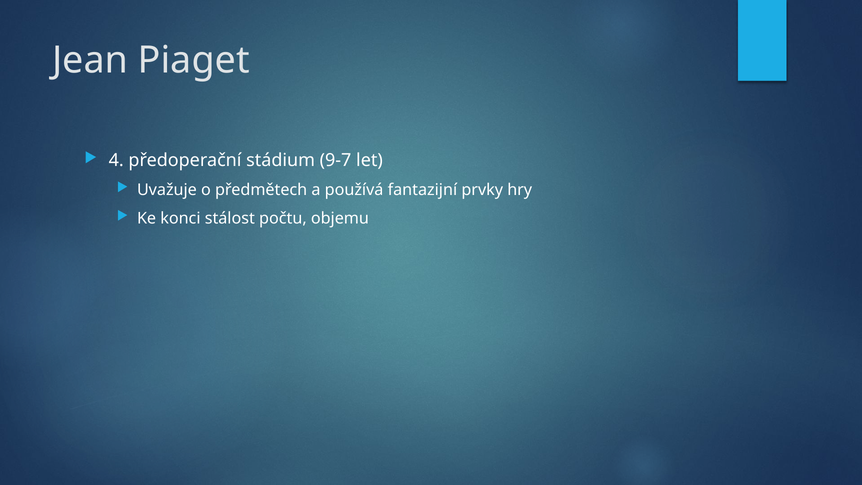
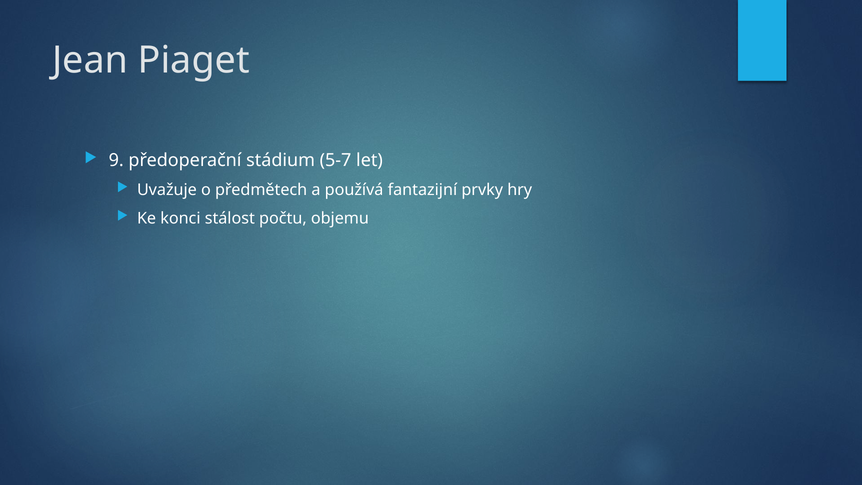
4: 4 -> 9
9-7: 9-7 -> 5-7
